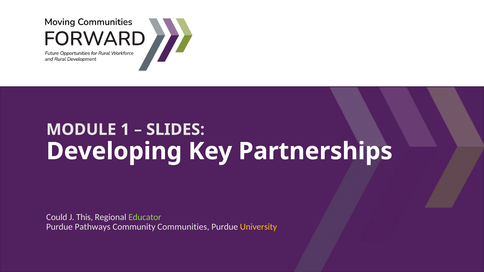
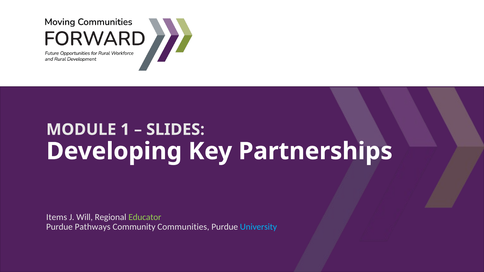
Could: Could -> Items
This: This -> Will
University colour: yellow -> light blue
